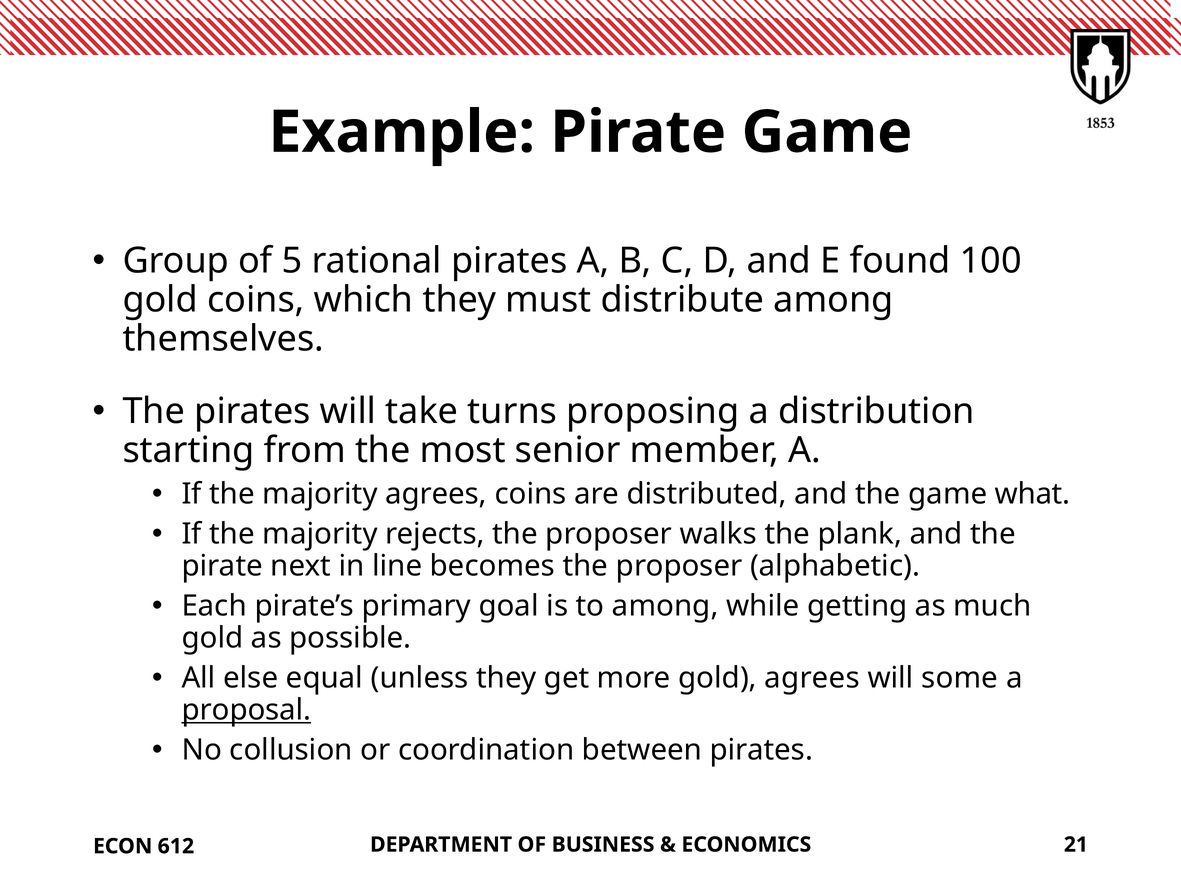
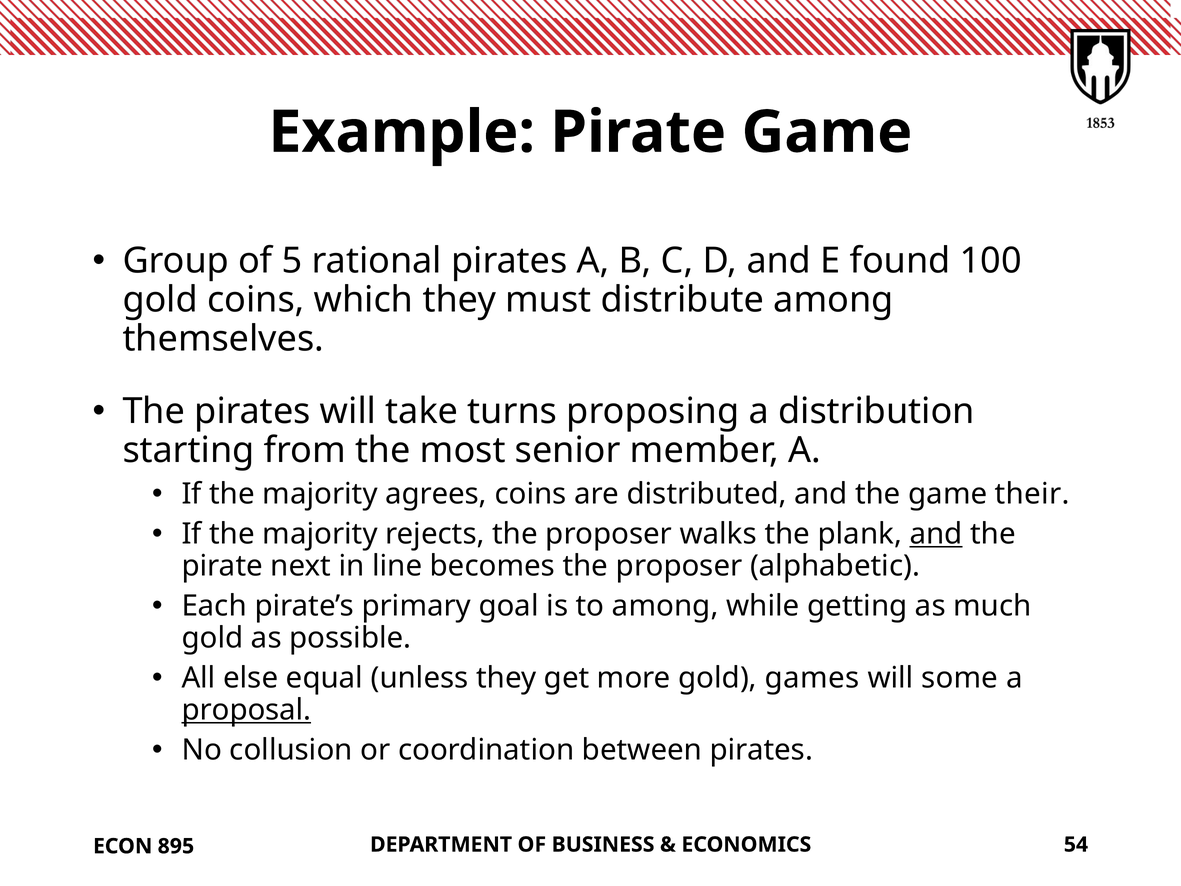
what: what -> their
and at (936, 534) underline: none -> present
gold agrees: agrees -> games
21: 21 -> 54
612: 612 -> 895
